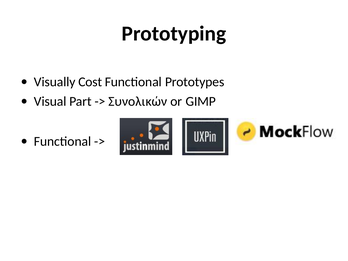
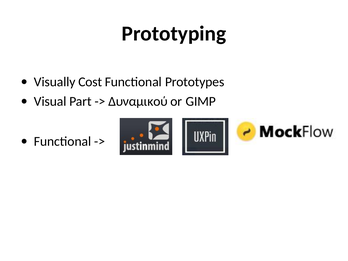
Συνολικών: Συνολικών -> Δυναμικού
